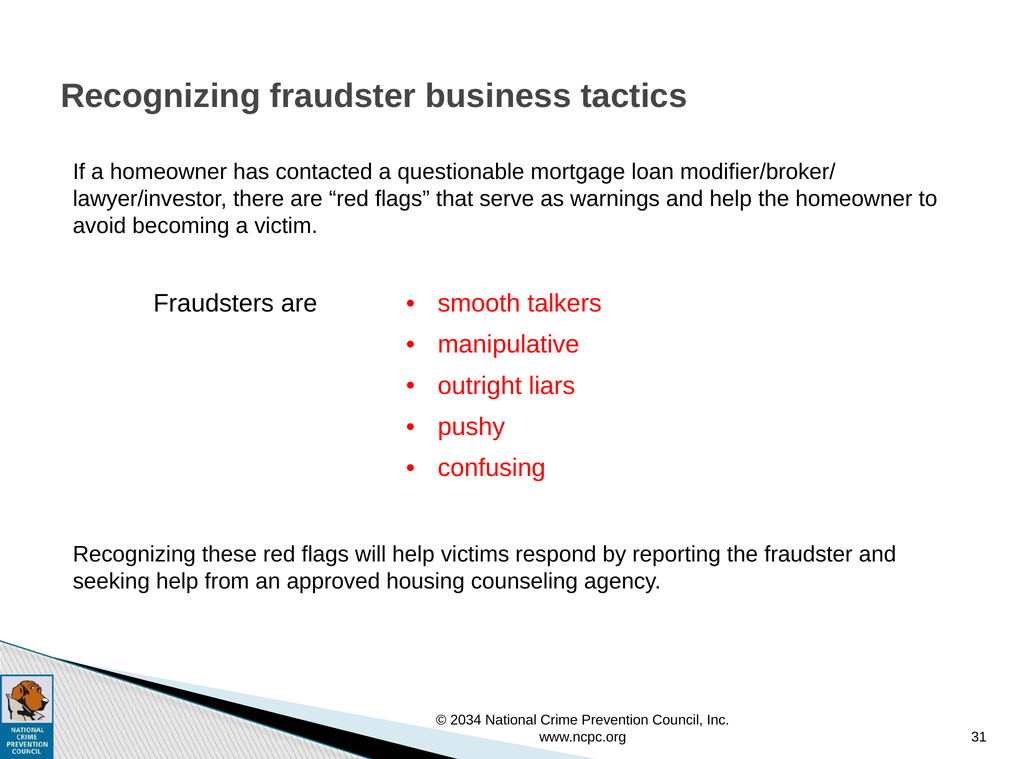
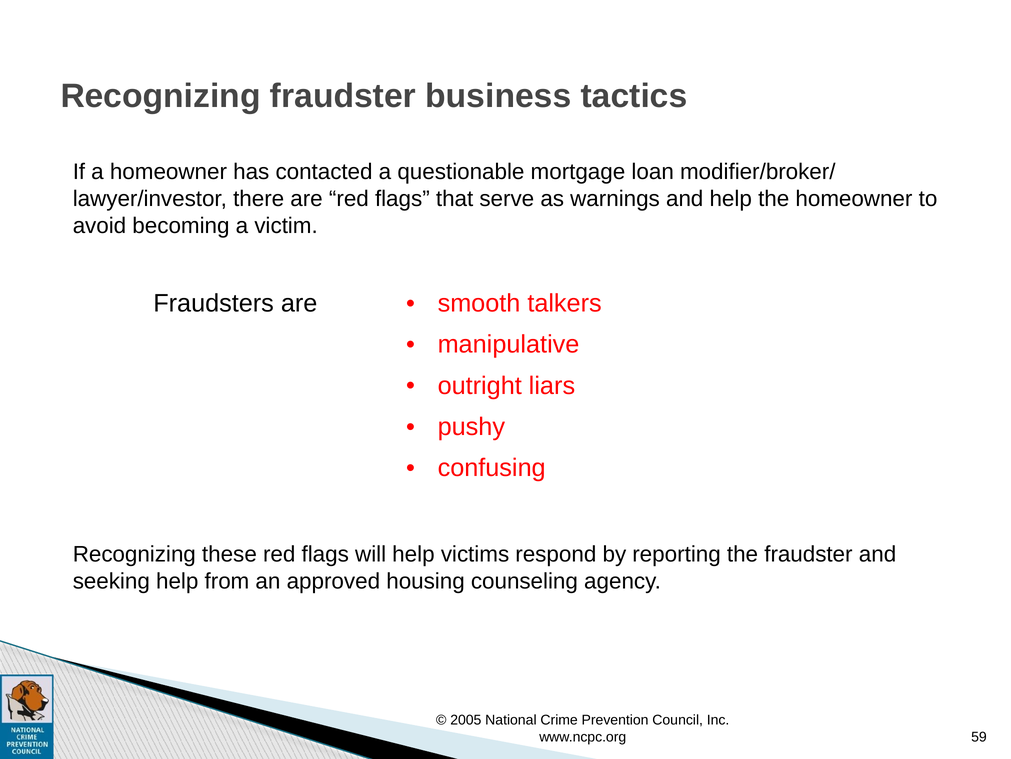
2034: 2034 -> 2005
31: 31 -> 59
